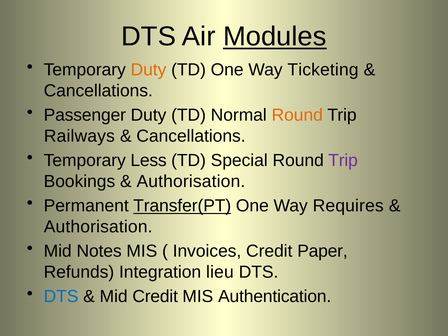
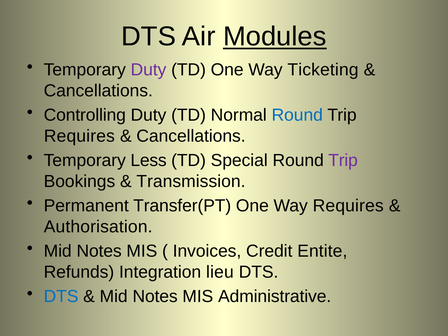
Duty at (148, 70) colour: orange -> purple
Passenger: Passenger -> Controlling
Round at (297, 115) colour: orange -> blue
Railways at (79, 136): Railways -> Requires
Authorisation at (191, 181): Authorisation -> Transmission
Transfer(PT underline: present -> none
Paper: Paper -> Entite
Credit at (155, 297): Credit -> Notes
Authentication: Authentication -> Administrative
